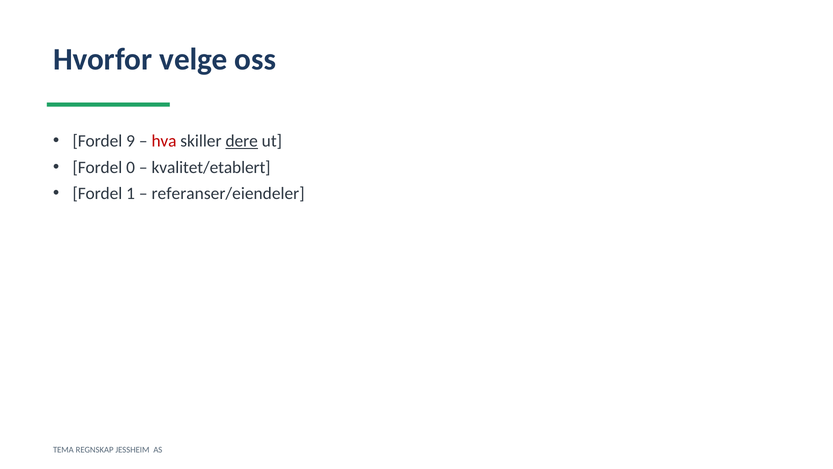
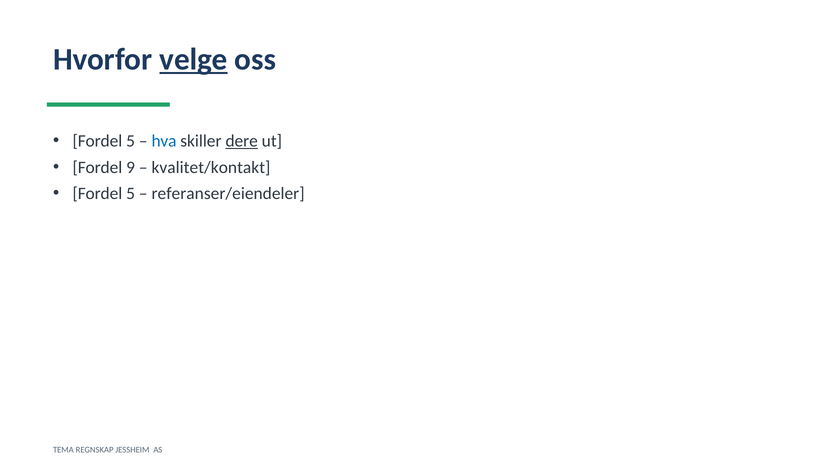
velge underline: none -> present
9 at (131, 141): 9 -> 5
hva colour: red -> blue
0: 0 -> 9
kvalitet/etablert: kvalitet/etablert -> kvalitet/kontakt
1 at (131, 193): 1 -> 5
